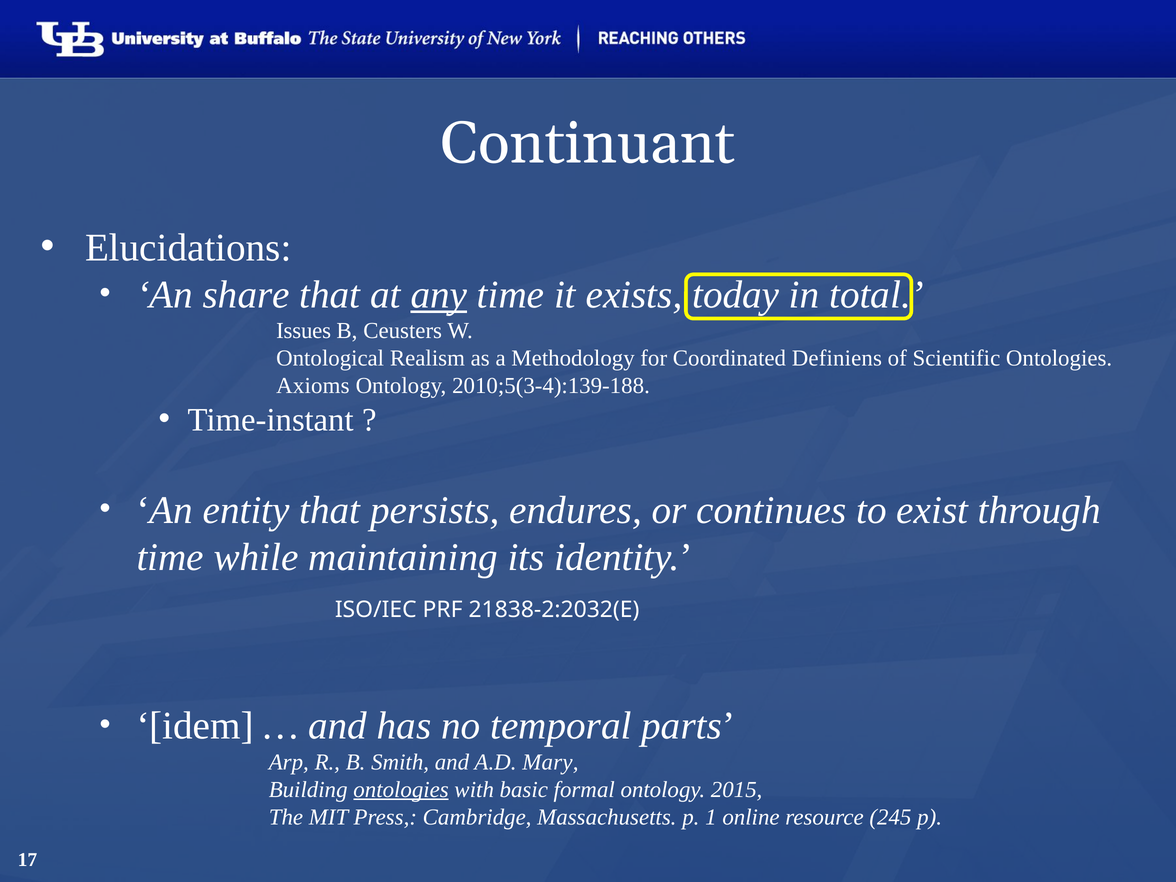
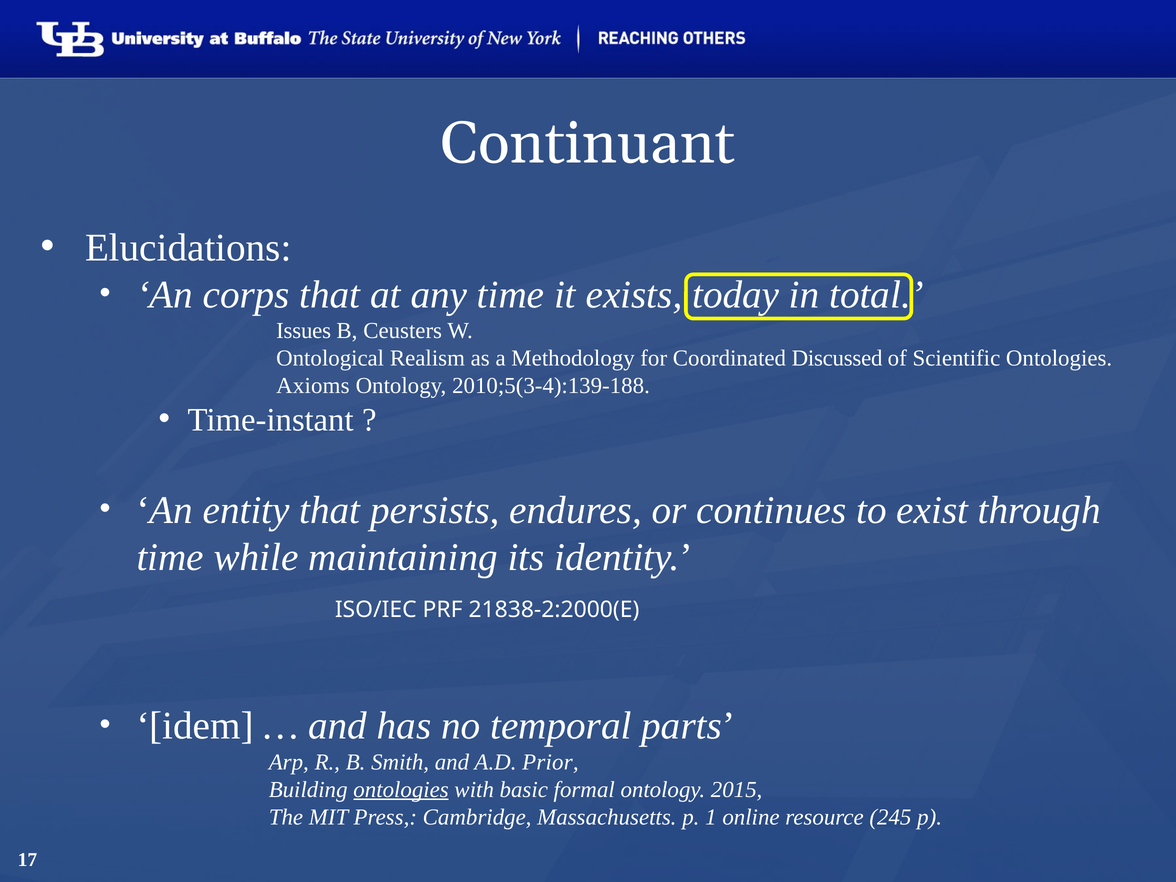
share: share -> corps
any underline: present -> none
Definiens: Definiens -> Discussed
21838-2:2032(E: 21838-2:2032(E -> 21838-2:2000(E
Mary: Mary -> Prior
